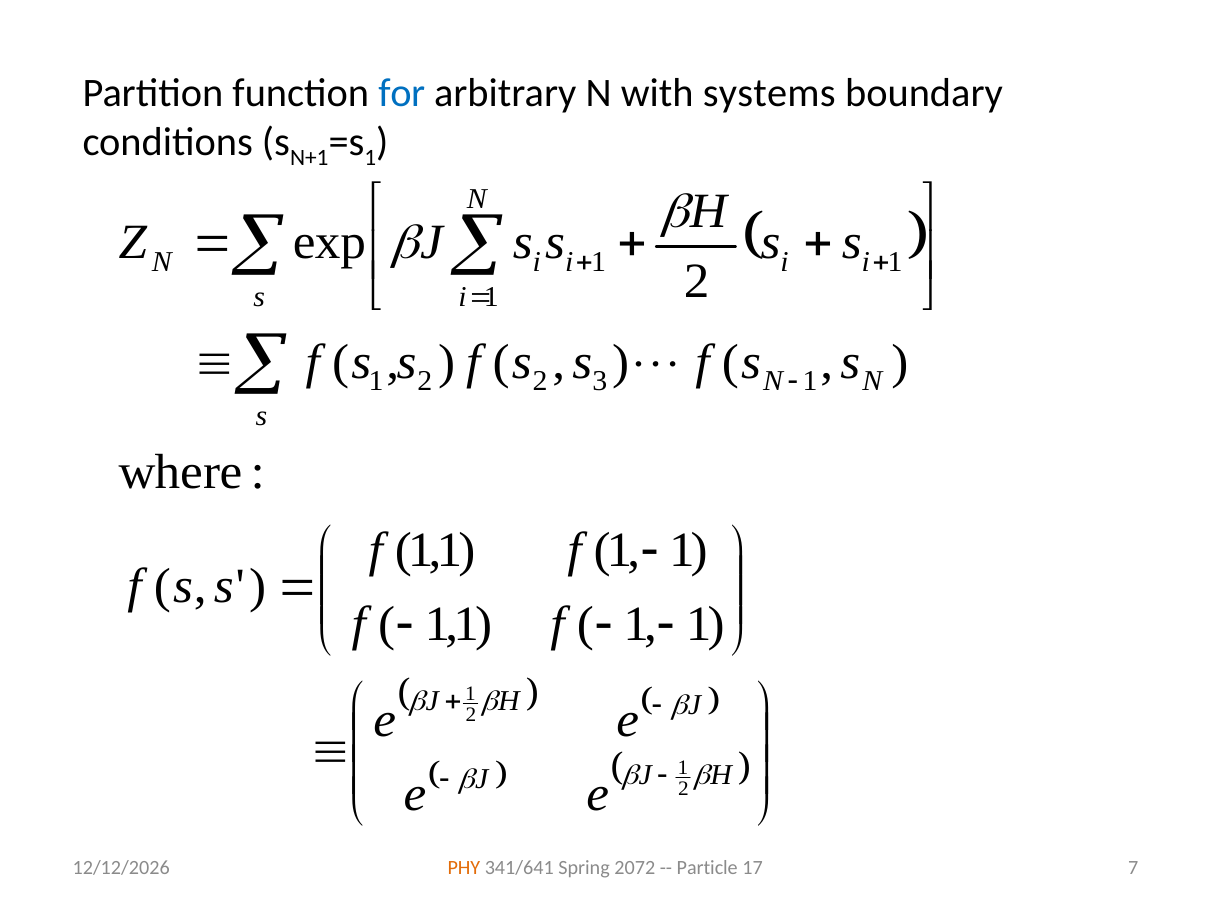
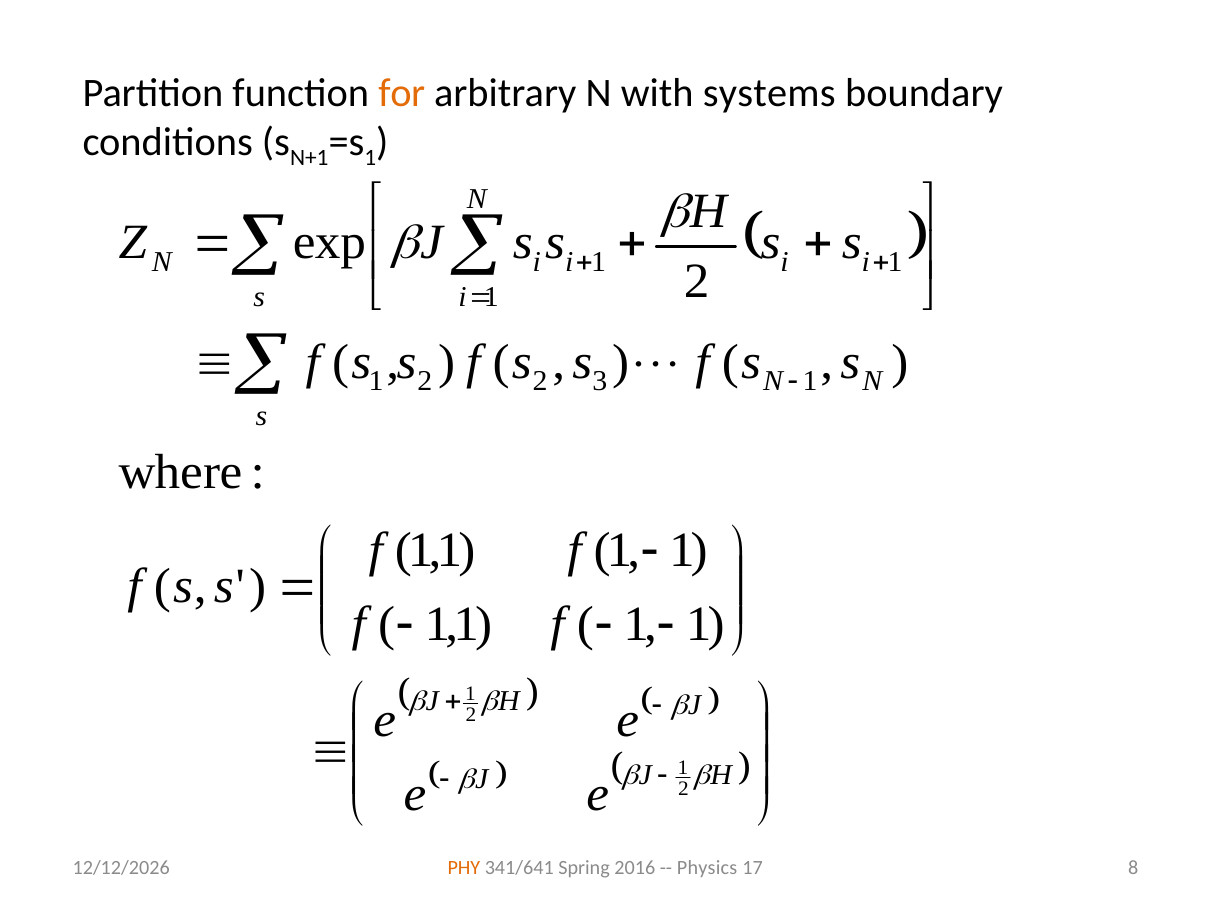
for colour: blue -> orange
2072: 2072 -> 2016
Particle: Particle -> Physics
7: 7 -> 8
